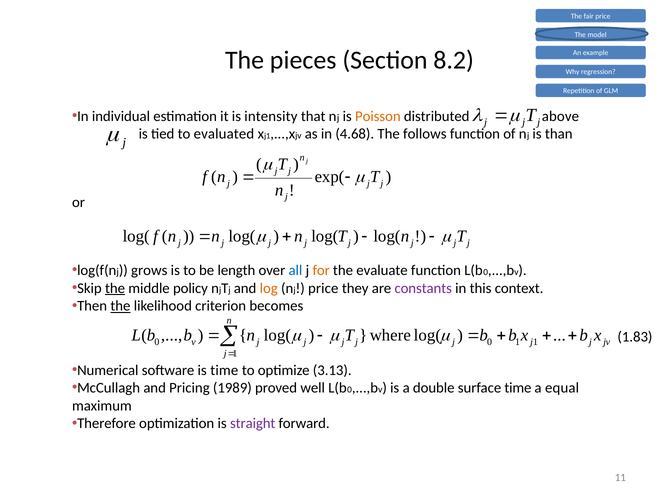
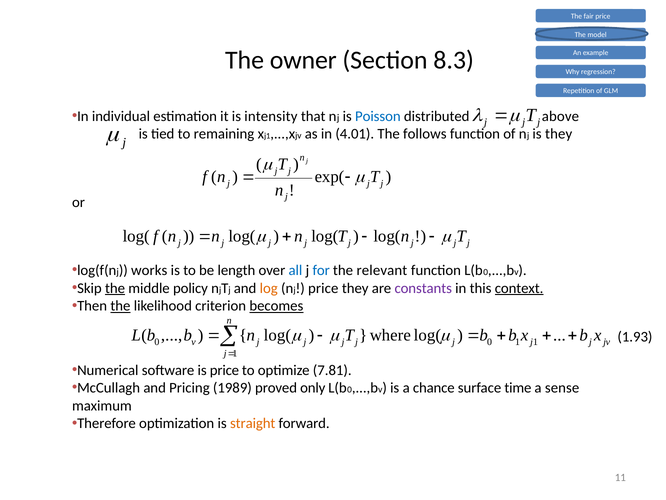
pieces: pieces -> owner
8.2: 8.2 -> 8.3
Poisson colour: orange -> blue
evaluated: evaluated -> remaining
4.68: 4.68 -> 4.01
is than: than -> they
grows: grows -> works
for colour: orange -> blue
evaluate: evaluate -> relevant
context underline: none -> present
becomes underline: none -> present
1.83: 1.83 -> 1.93
is time: time -> price
3.13: 3.13 -> 7.81
well: well -> only
double: double -> chance
equal: equal -> sense
straight colour: purple -> orange
